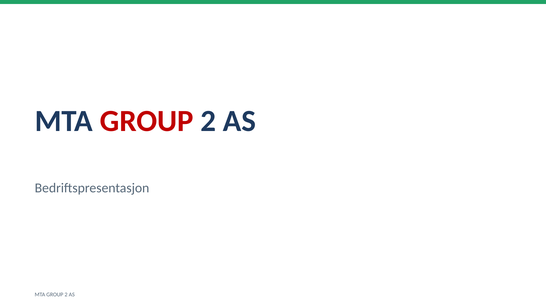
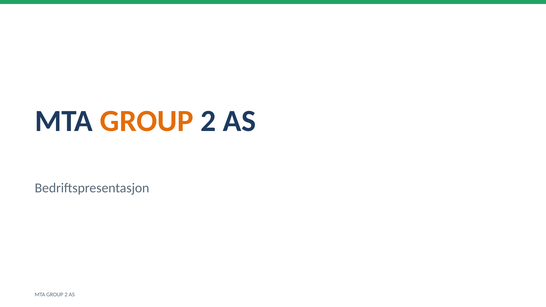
GROUP at (147, 121) colour: red -> orange
